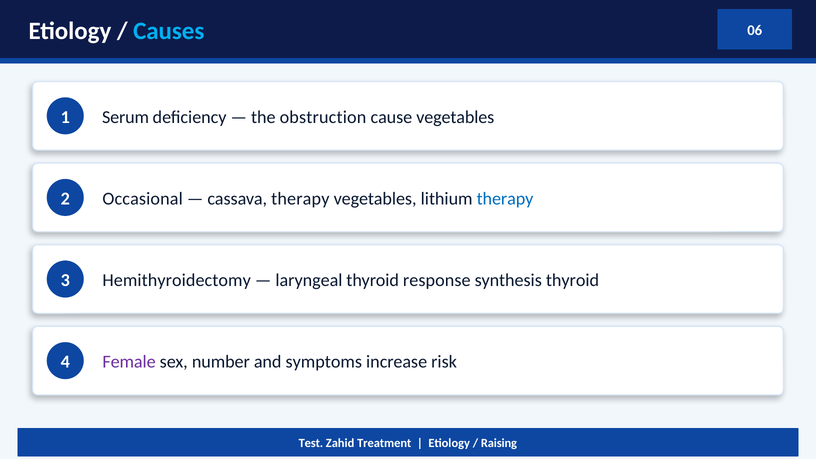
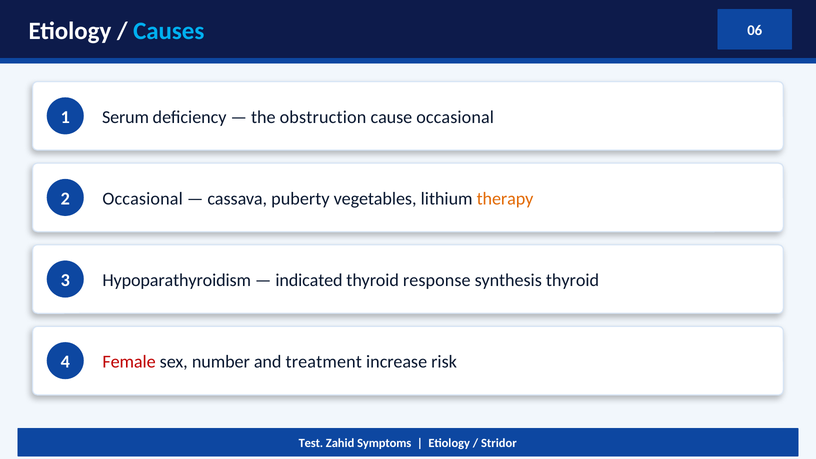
cause vegetables: vegetables -> occasional
cassava therapy: therapy -> puberty
therapy at (505, 199) colour: blue -> orange
Hemithyroidectomy: Hemithyroidectomy -> Hypoparathyroidism
laryngeal: laryngeal -> indicated
Female colour: purple -> red
symptoms: symptoms -> treatment
Treatment: Treatment -> Symptoms
Raising: Raising -> Stridor
